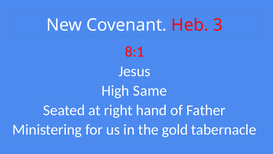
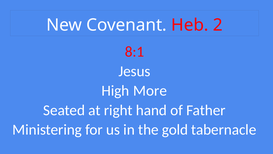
3: 3 -> 2
Same: Same -> More
